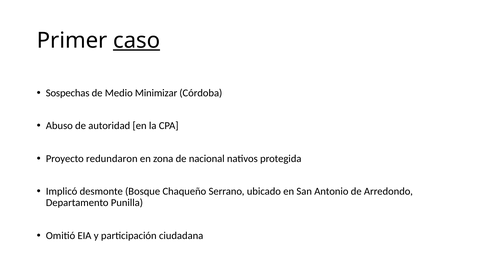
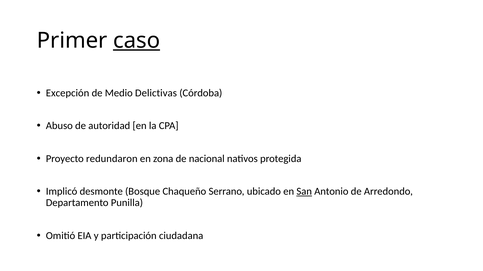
Sospechas: Sospechas -> Excepción
Minimizar: Minimizar -> Delictivas
San underline: none -> present
